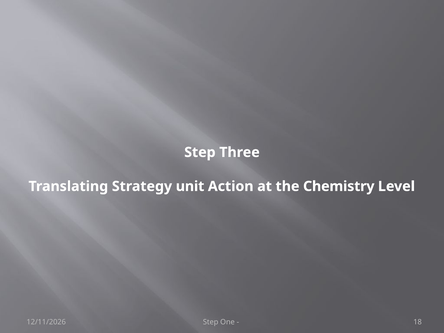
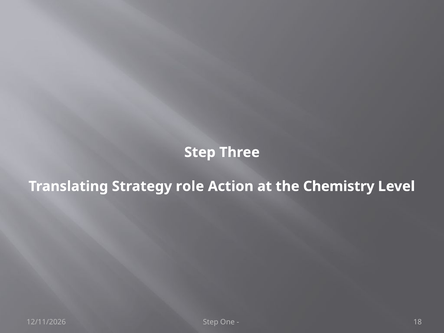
unit: unit -> role
